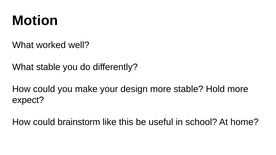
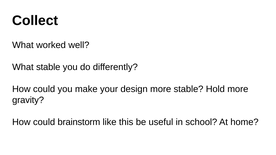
Motion: Motion -> Collect
expect: expect -> gravity
